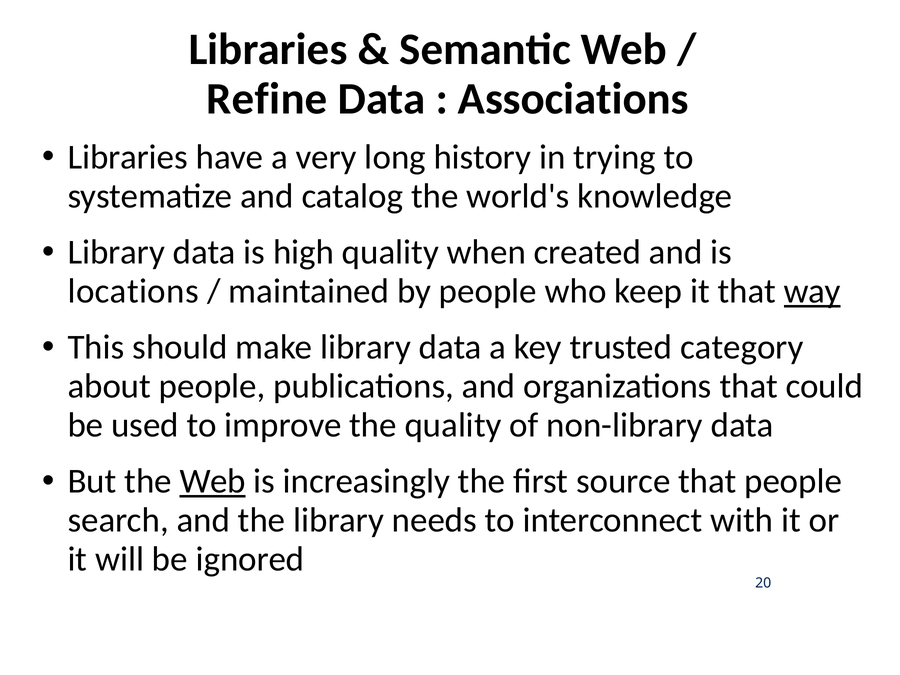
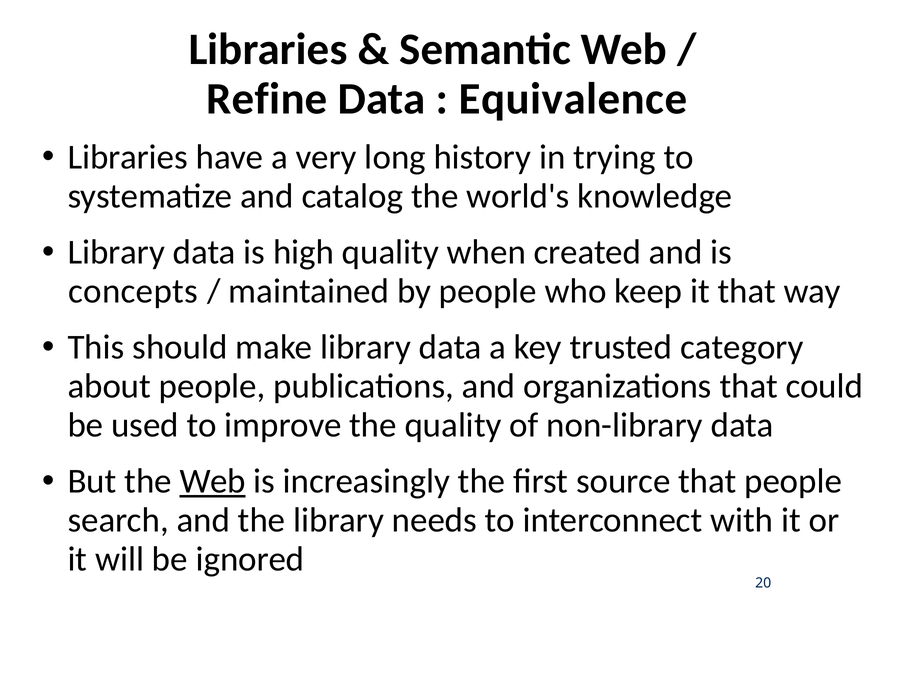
Associations: Associations -> Equivalence
locations: locations -> concepts
way underline: present -> none
